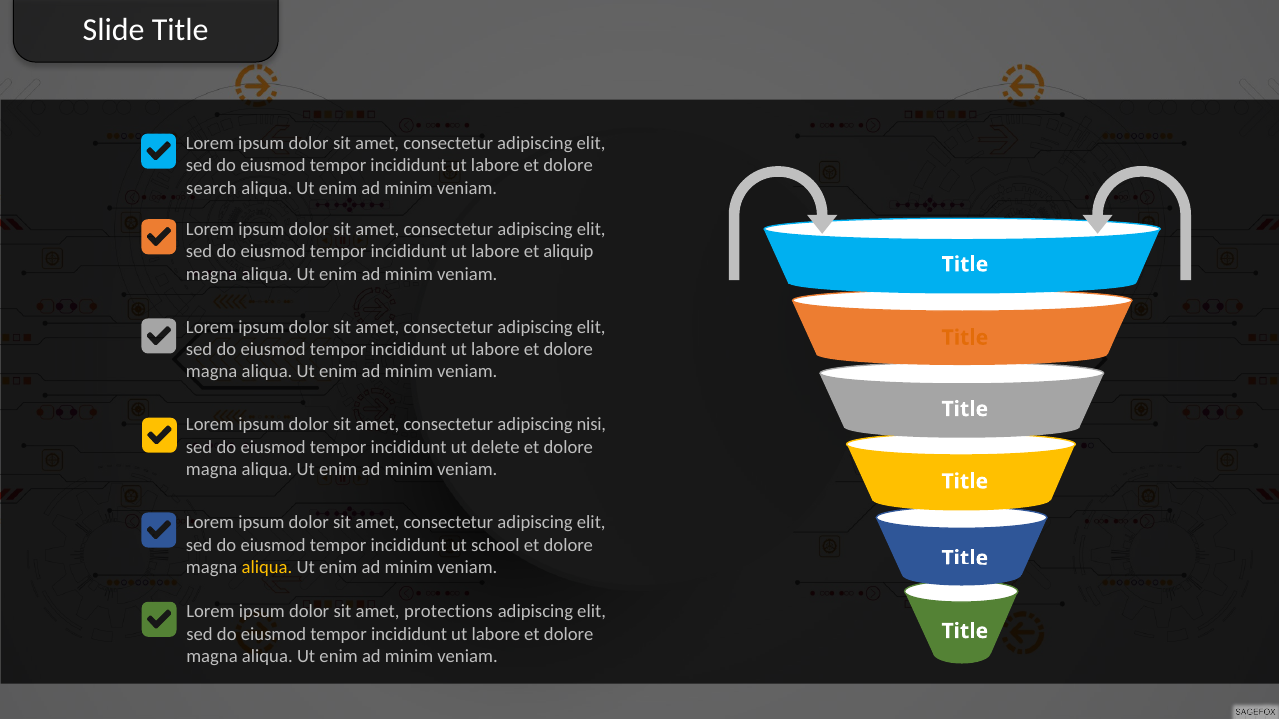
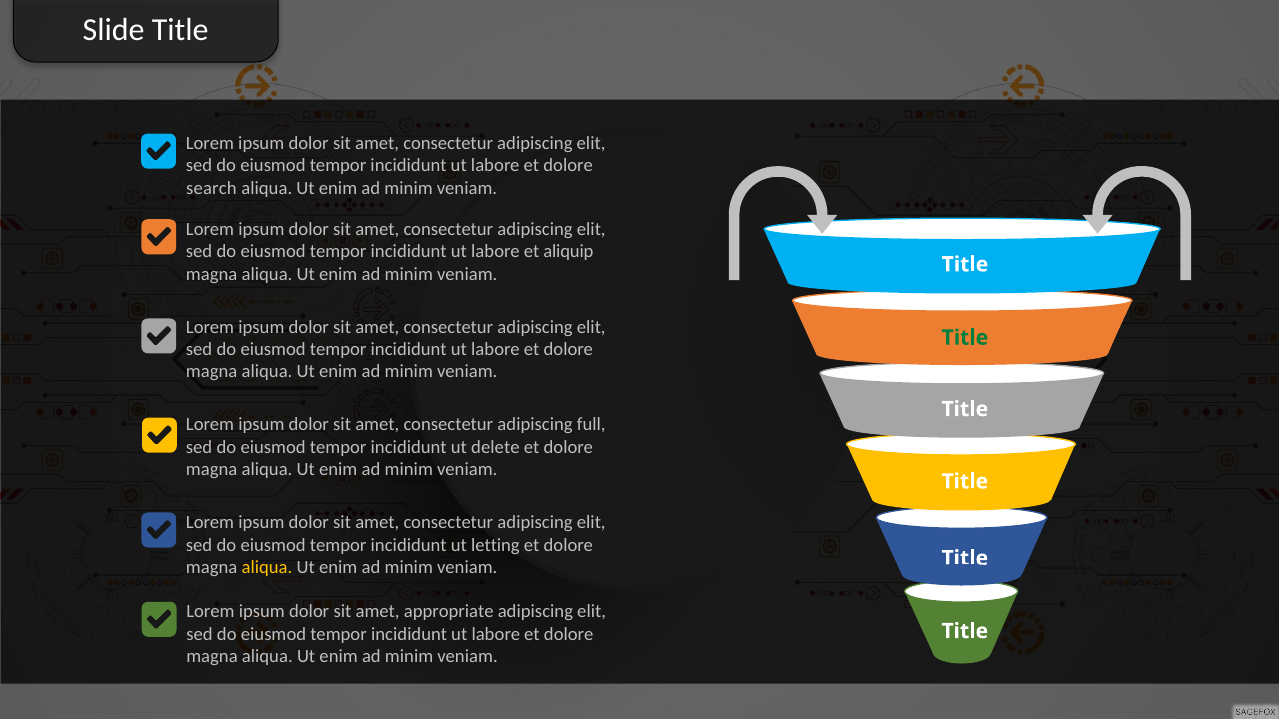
Title at (965, 338) colour: orange -> green
nisi: nisi -> full
school: school -> letting
protections: protections -> appropriate
